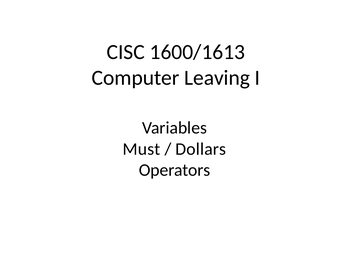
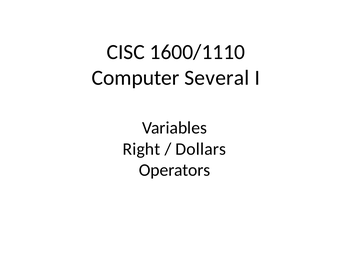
1600/1613: 1600/1613 -> 1600/1110
Leaving: Leaving -> Several
Must: Must -> Right
